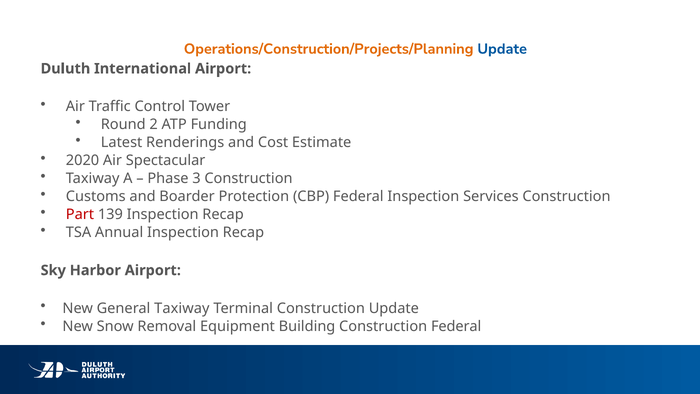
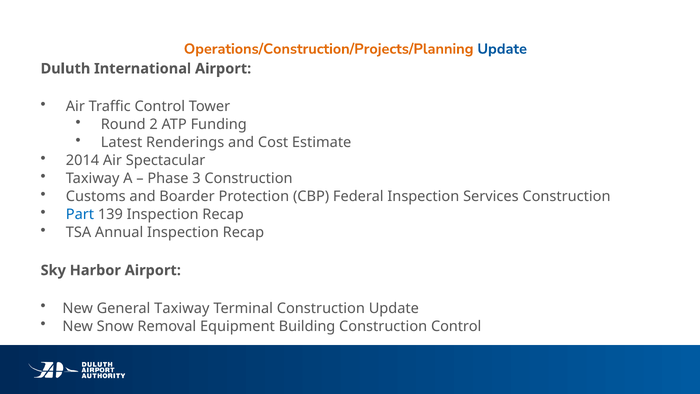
2020: 2020 -> 2014
Part colour: red -> blue
Construction Federal: Federal -> Control
